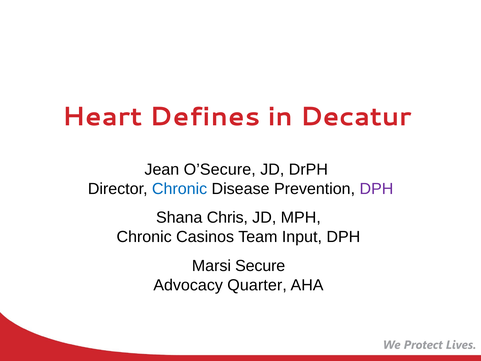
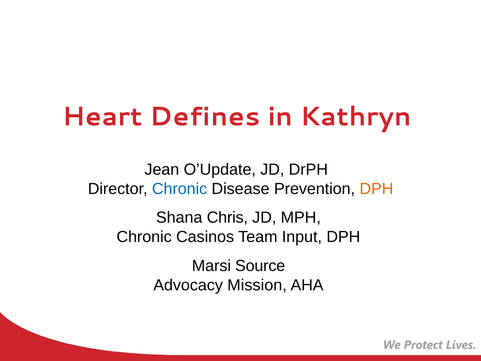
Decatur: Decatur -> Kathryn
O’Secure: O’Secure -> O’Update
DPH at (376, 189) colour: purple -> orange
Secure: Secure -> Source
Quarter: Quarter -> Mission
